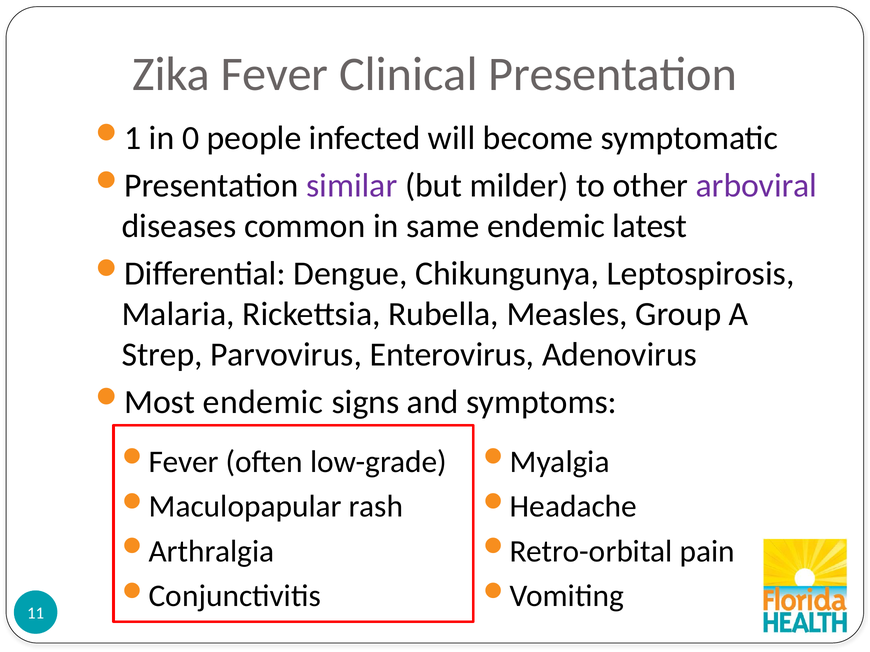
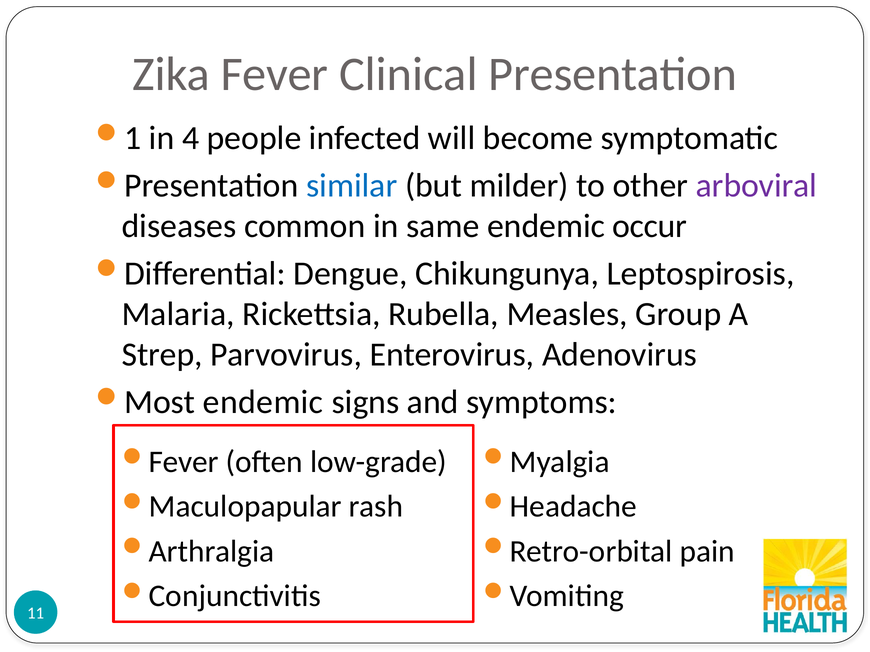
0: 0 -> 4
similar colour: purple -> blue
latest: latest -> occur
